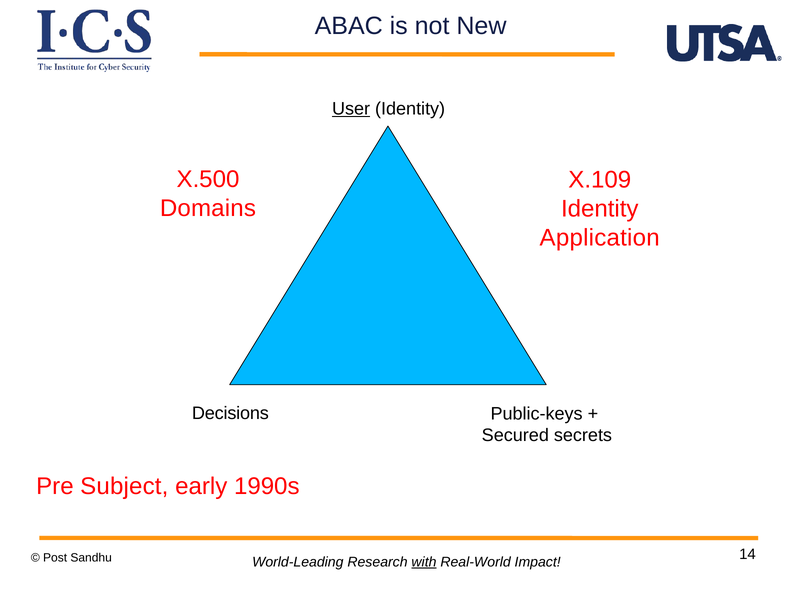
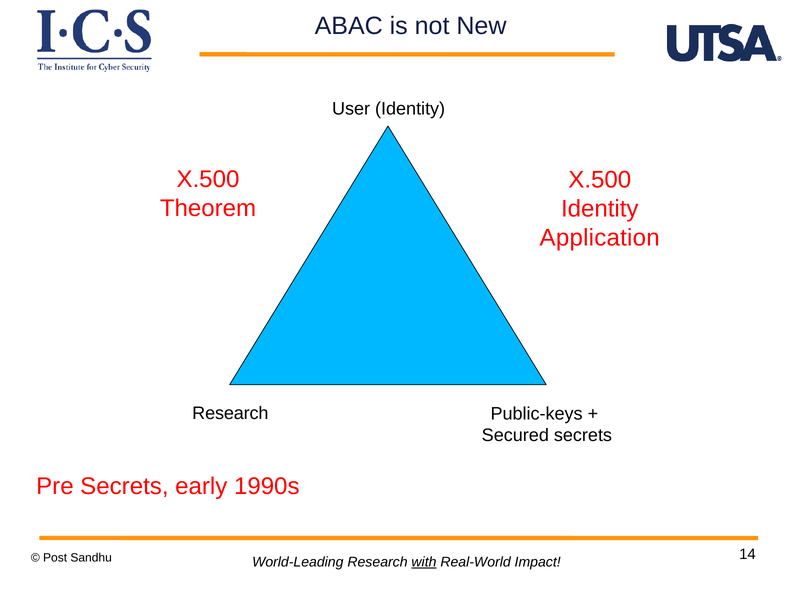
User underline: present -> none
X.109 at (600, 180): X.109 -> X.500
Domains: Domains -> Theorem
Decisions at (230, 413): Decisions -> Research
Pre Subject: Subject -> Secrets
